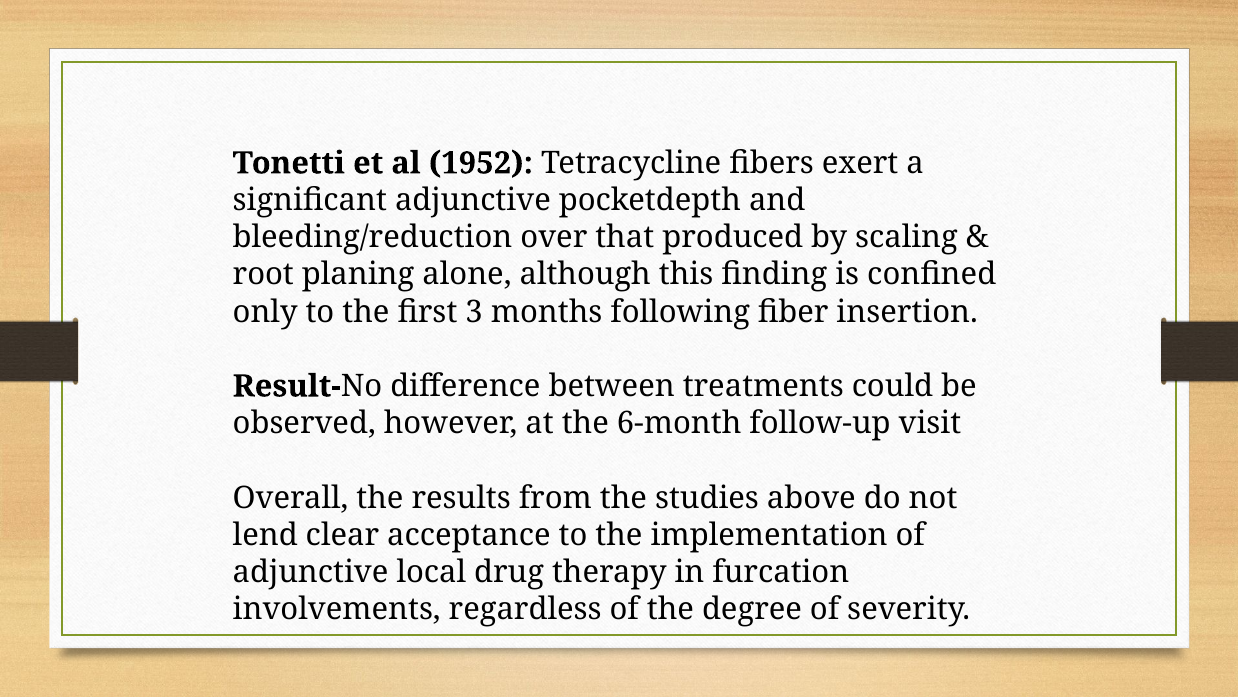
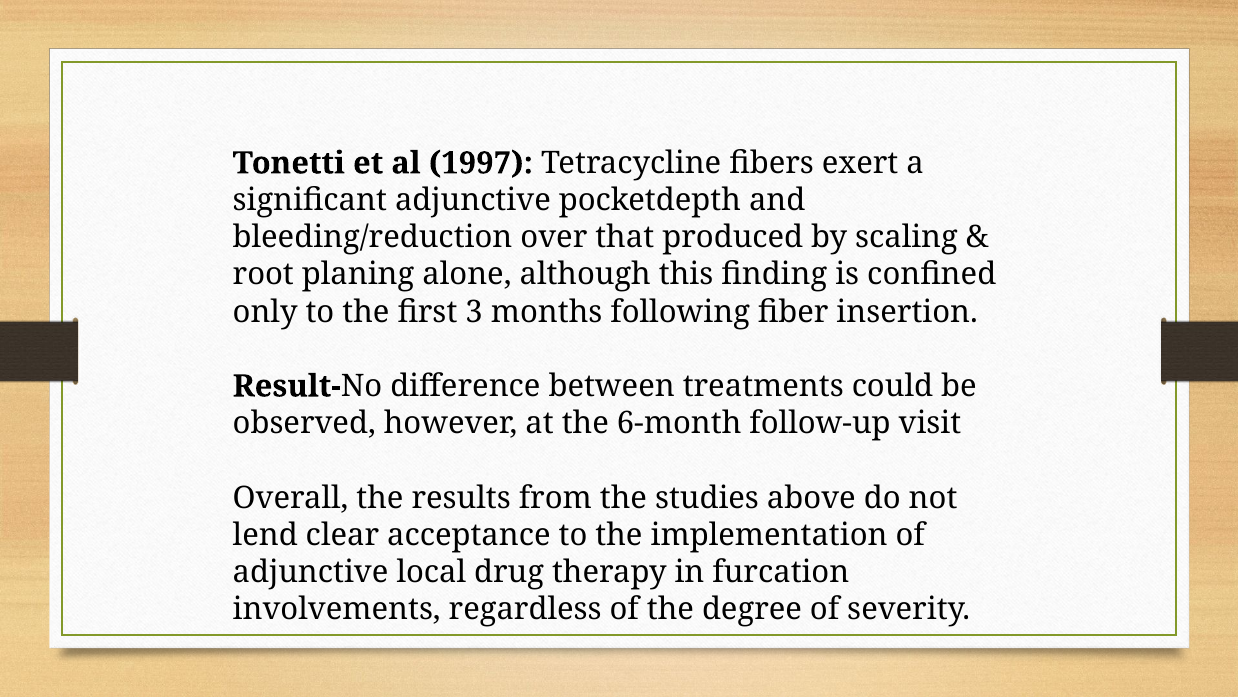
1952: 1952 -> 1997
